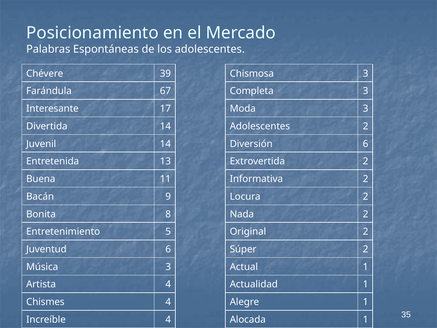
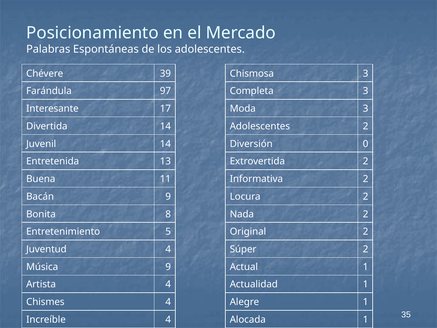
67: 67 -> 97
Diversión 6: 6 -> 0
Juventud 6: 6 -> 4
Música 3: 3 -> 9
